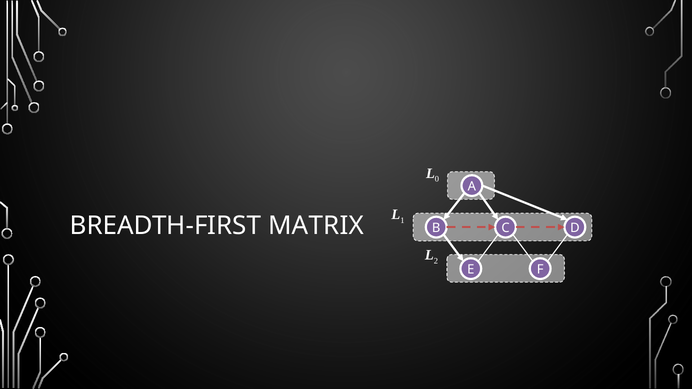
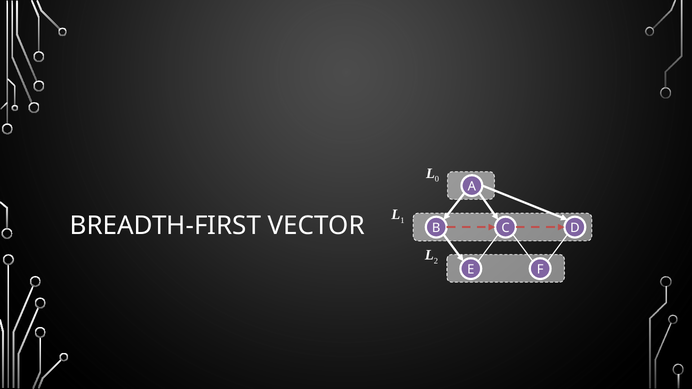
MATRIX: MATRIX -> VECTOR
